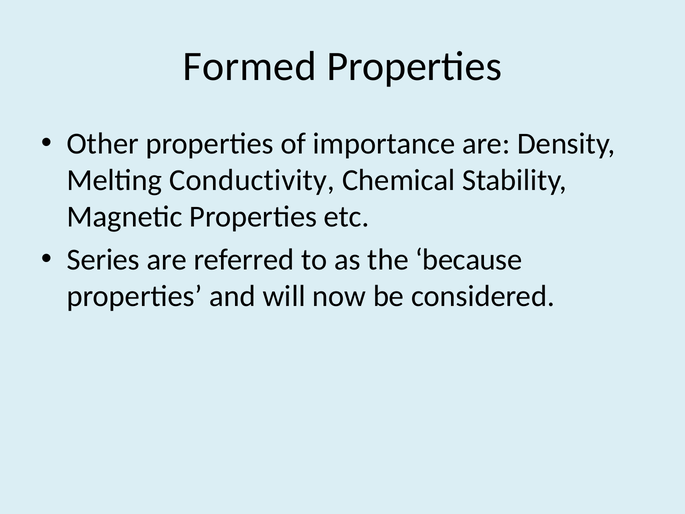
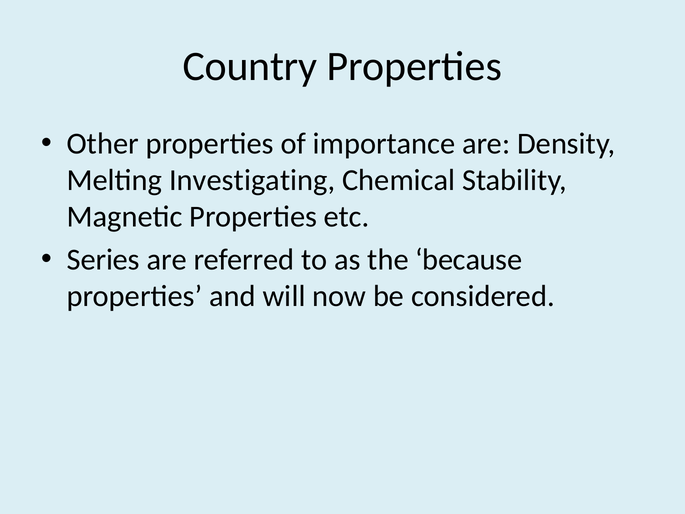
Formed: Formed -> Country
Conductivity: Conductivity -> Investigating
